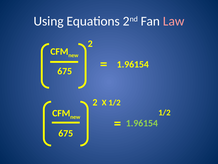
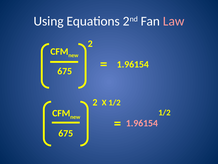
1.96154 at (142, 123) colour: light green -> pink
